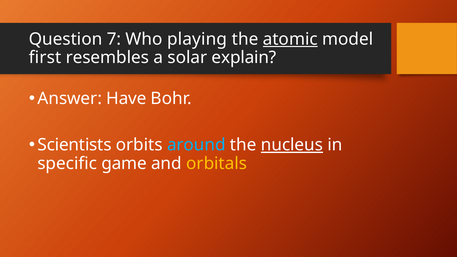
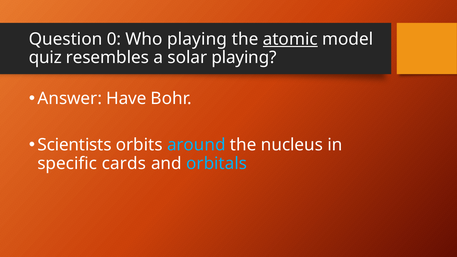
7: 7 -> 0
first: first -> quiz
solar explain: explain -> playing
nucleus underline: present -> none
game: game -> cards
orbitals colour: yellow -> light blue
